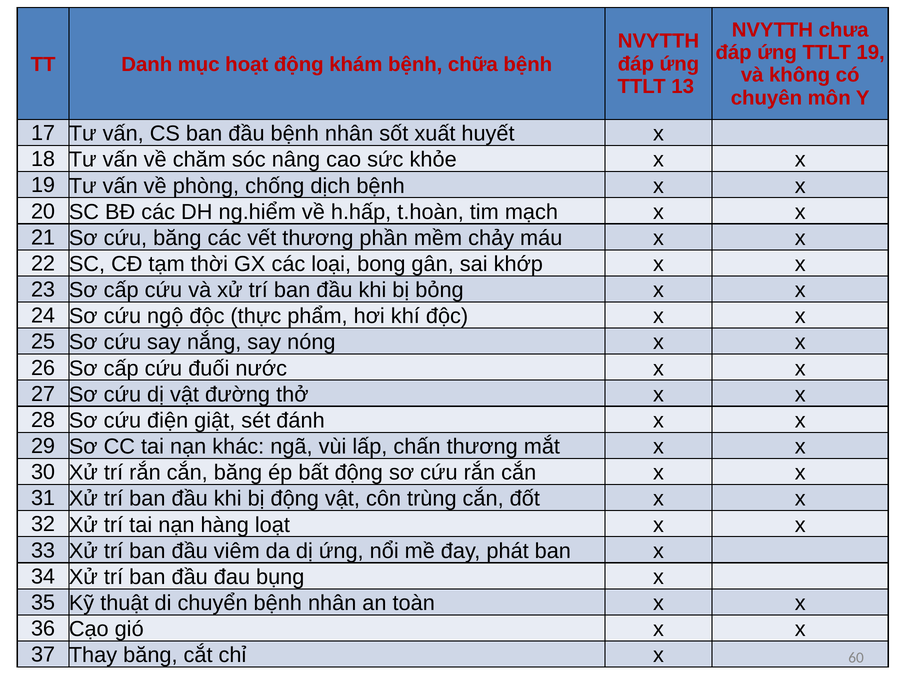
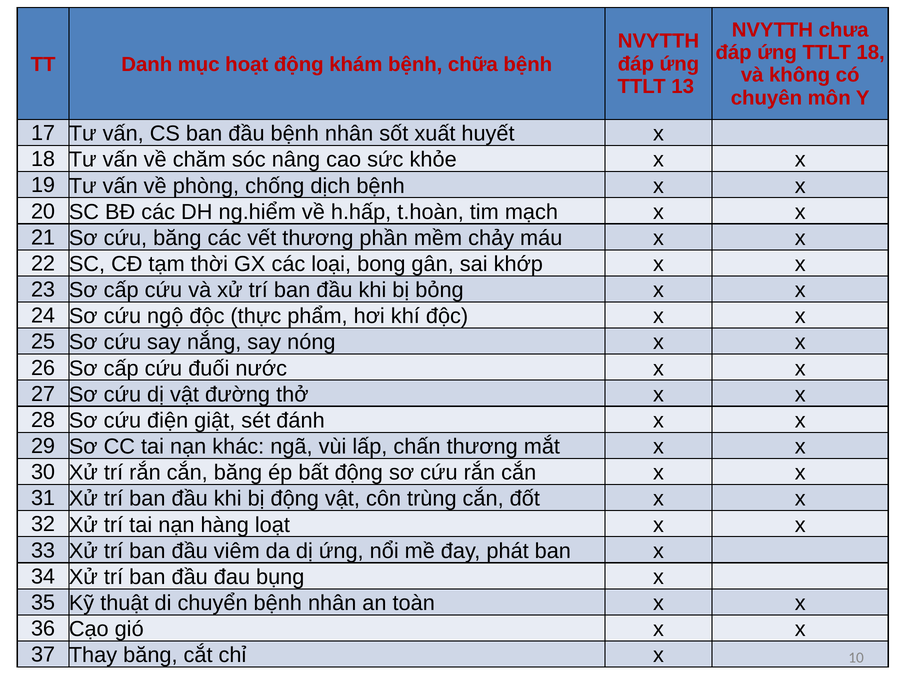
TTLT 19: 19 -> 18
60: 60 -> 10
